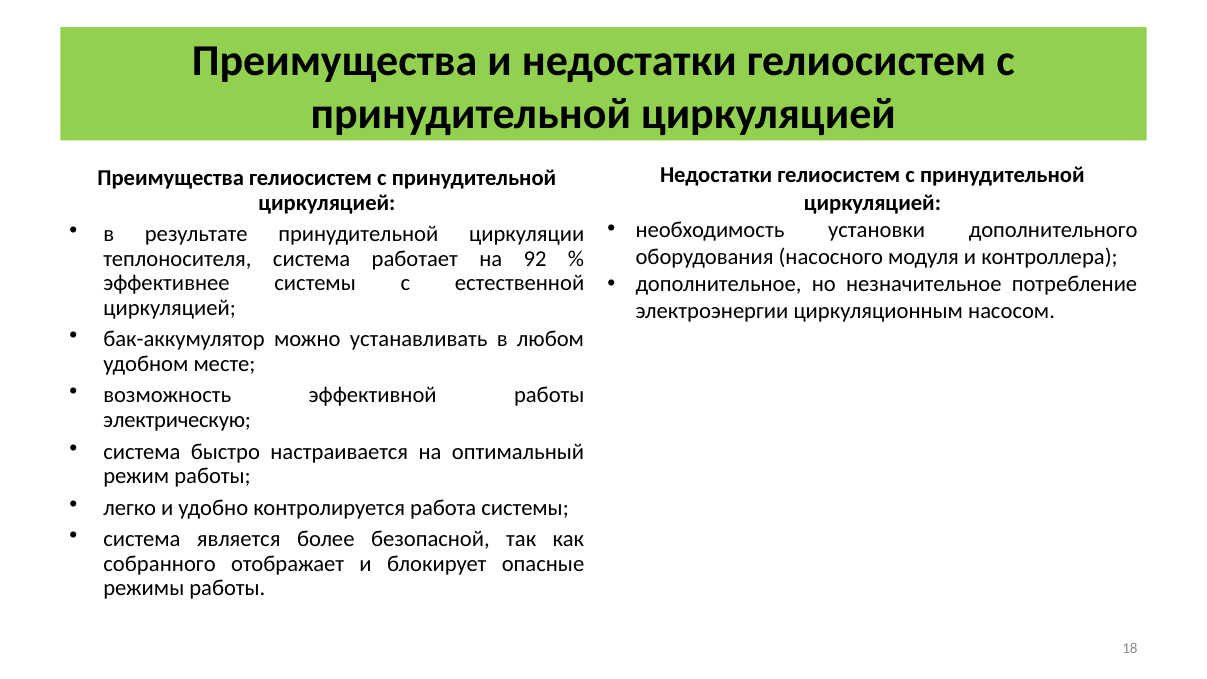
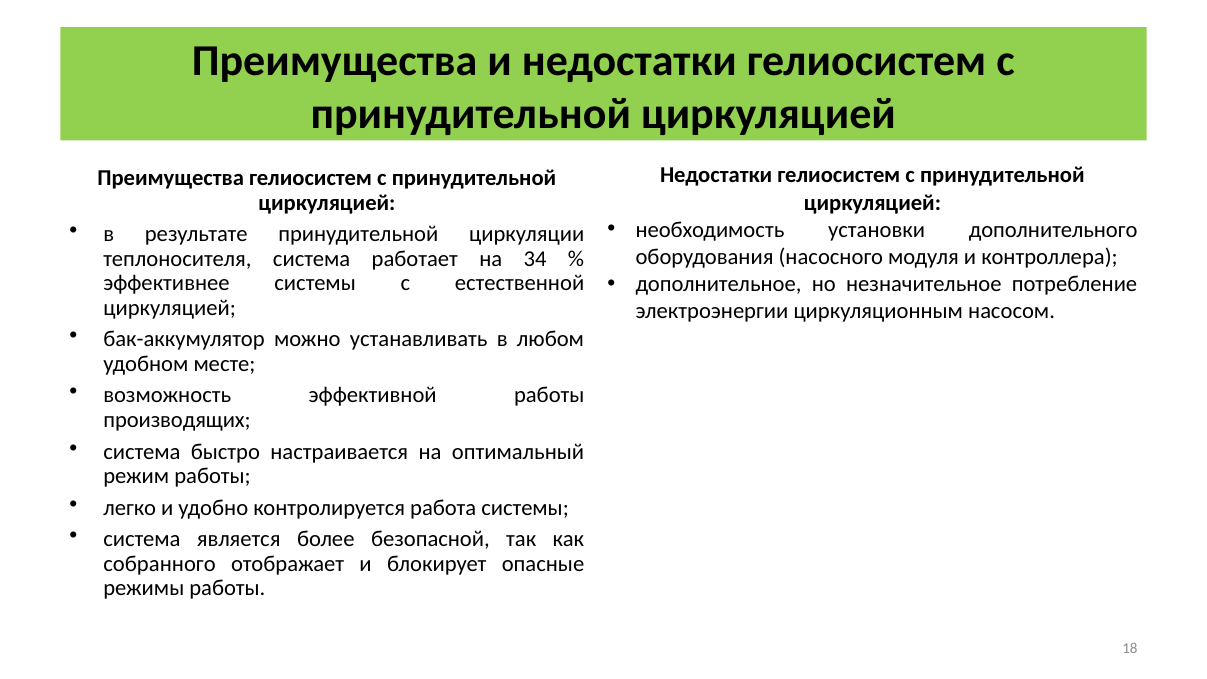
92: 92 -> 34
электрическую: электрическую -> производящих
